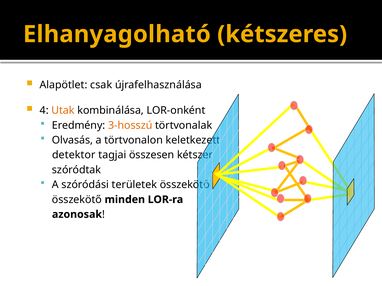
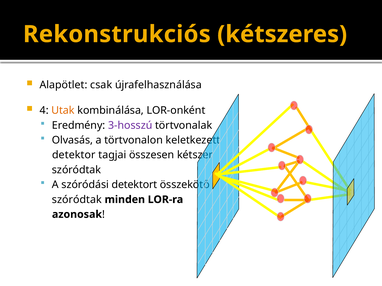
Elhanyagolható: Elhanyagolható -> Rekonstrukciós
3-hosszú colour: orange -> purple
területek: területek -> detektort
összekötő at (77, 200): összekötő -> szóródtak
